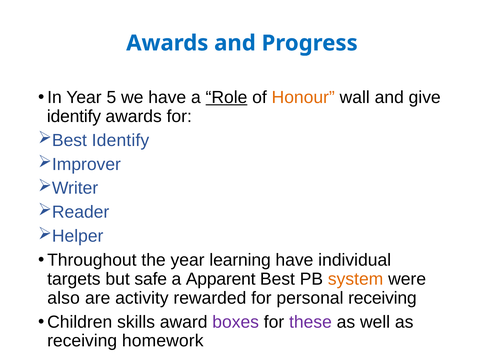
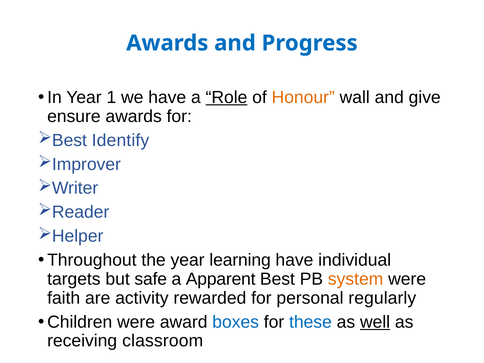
5: 5 -> 1
identify at (74, 116): identify -> ensure
also: also -> faith
personal receiving: receiving -> regularly
Children skills: skills -> were
boxes colour: purple -> blue
these colour: purple -> blue
well underline: none -> present
homework: homework -> classroom
